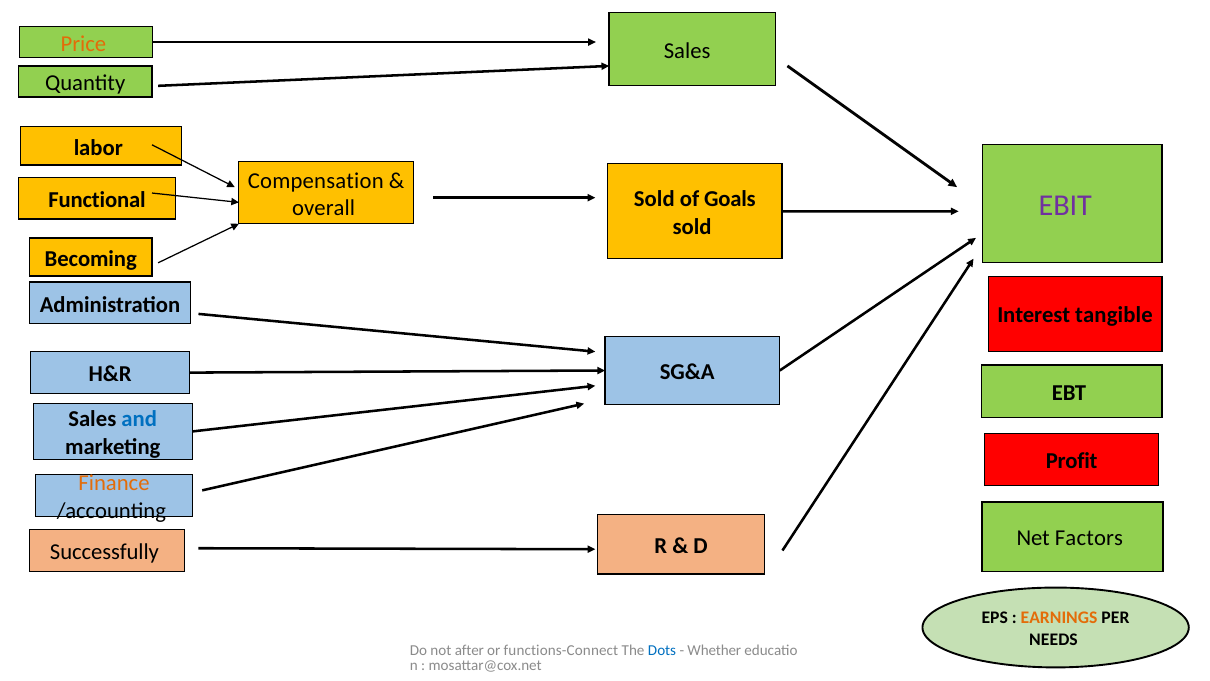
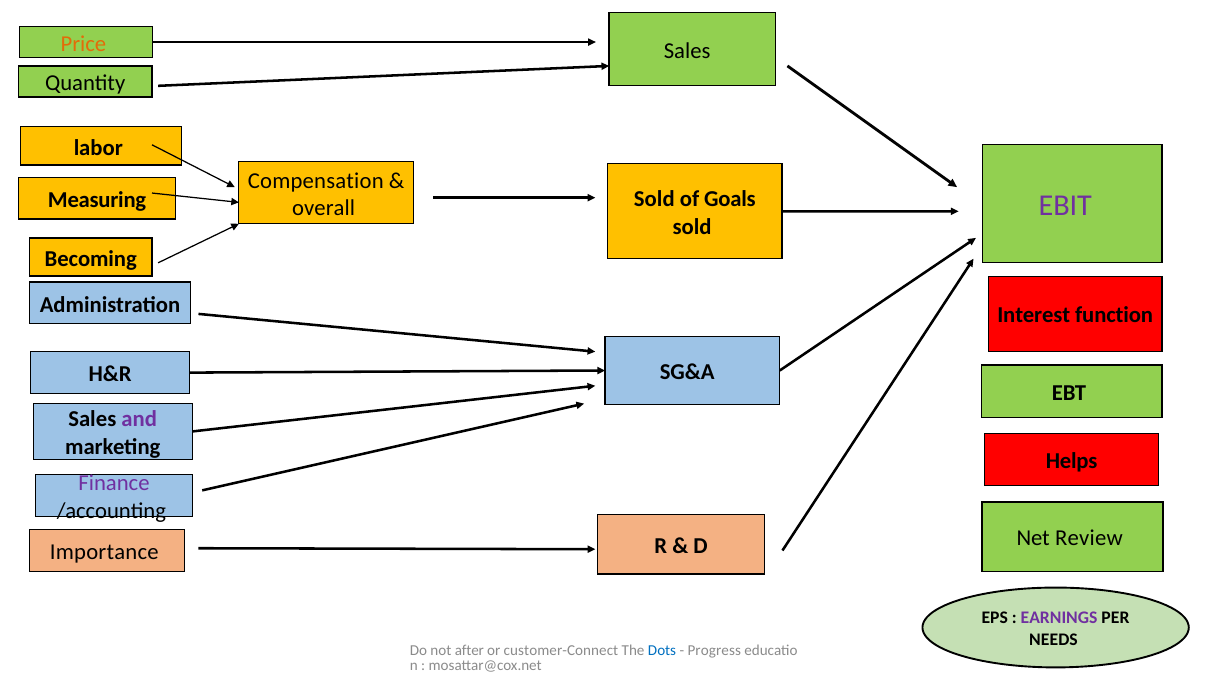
Functional: Functional -> Measuring
tangible: tangible -> function
and colour: blue -> purple
Profit: Profit -> Helps
Finance colour: orange -> purple
Factors: Factors -> Review
Successfully: Successfully -> Importance
EARNINGS colour: orange -> purple
functions-Connect: functions-Connect -> customer-Connect
Whether: Whether -> Progress
